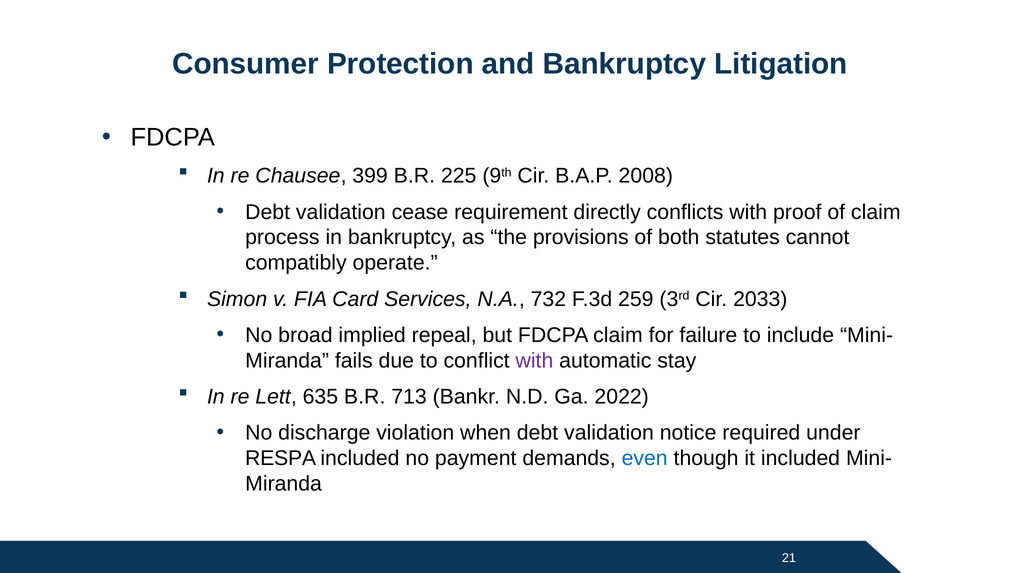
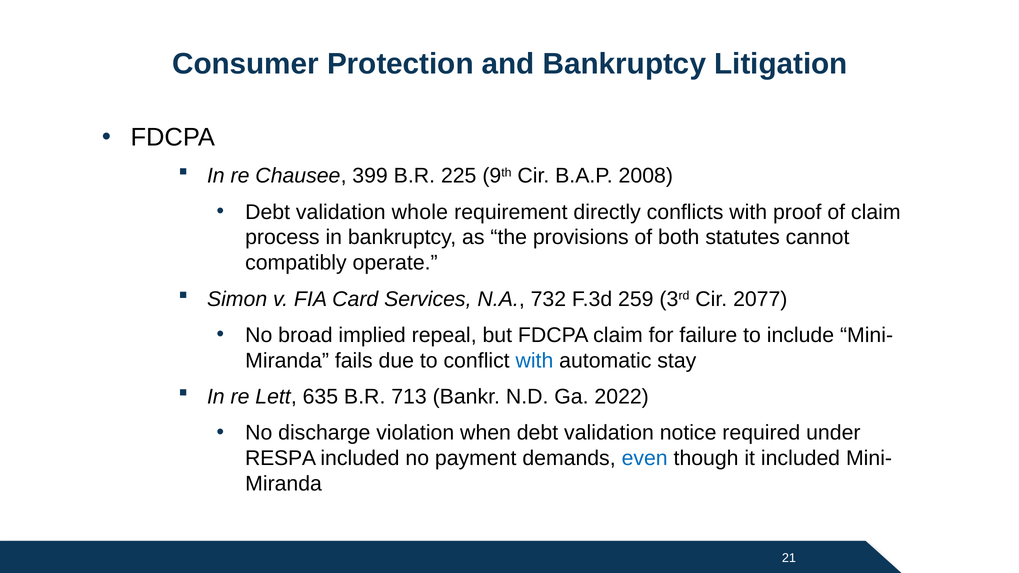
cease: cease -> whole
2033: 2033 -> 2077
with at (534, 361) colour: purple -> blue
